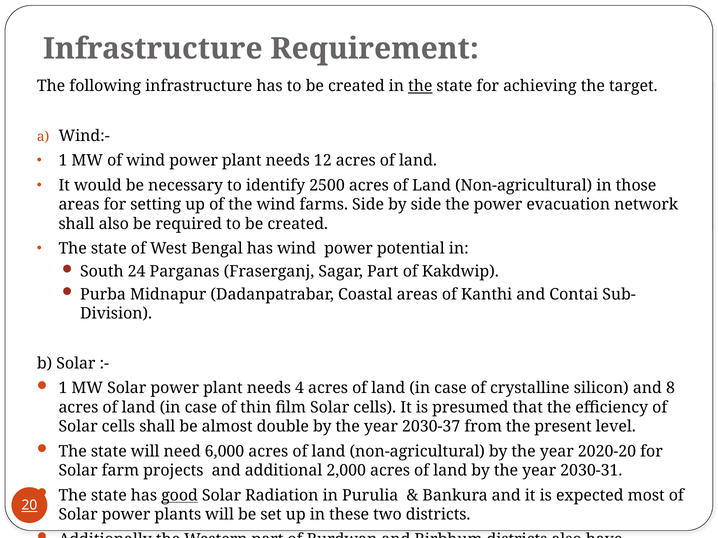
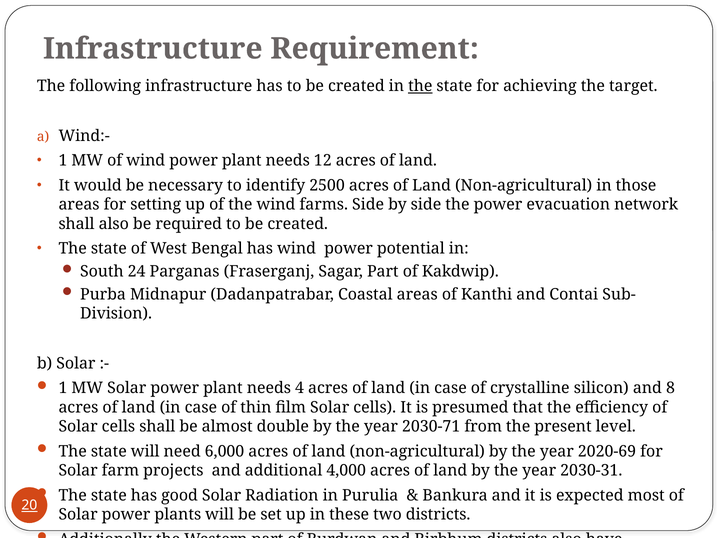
2030-37: 2030-37 -> 2030-71
2020-20: 2020-20 -> 2020-69
2,000: 2,000 -> 4,000
good underline: present -> none
